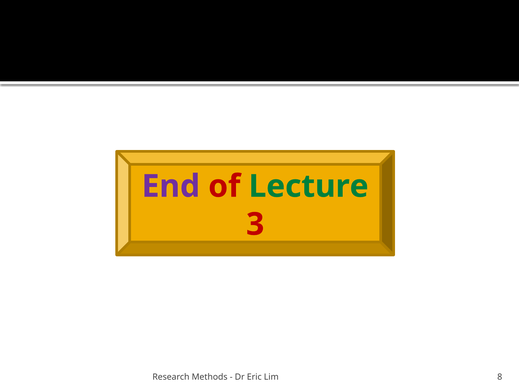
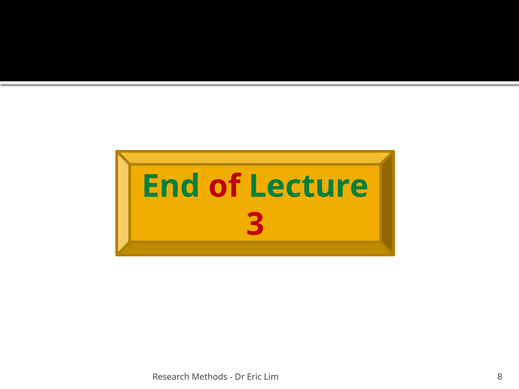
End colour: purple -> green
